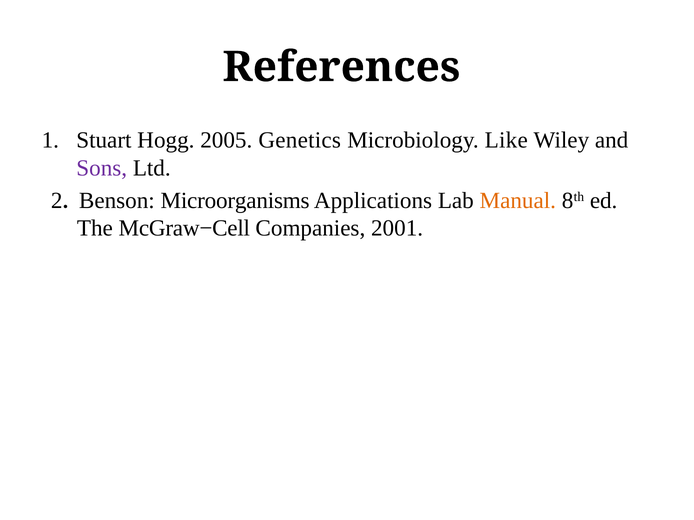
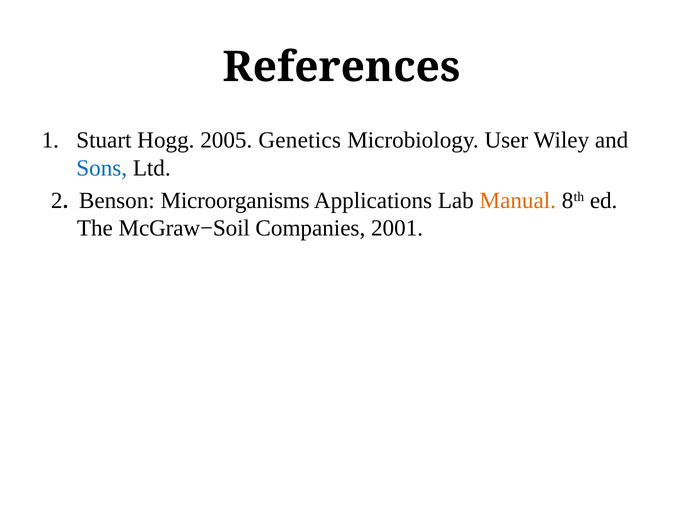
Like: Like -> User
Sons colour: purple -> blue
McGraw−Cell: McGraw−Cell -> McGraw−Soil
